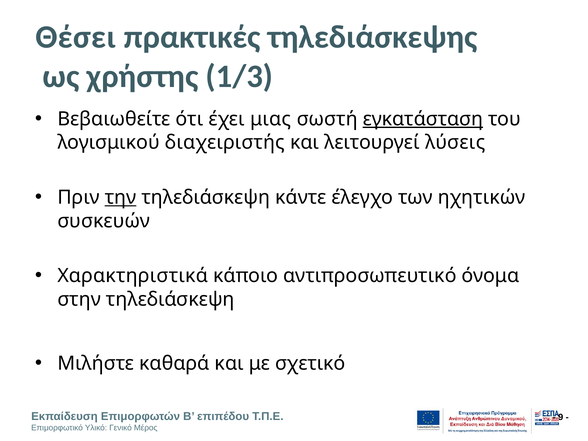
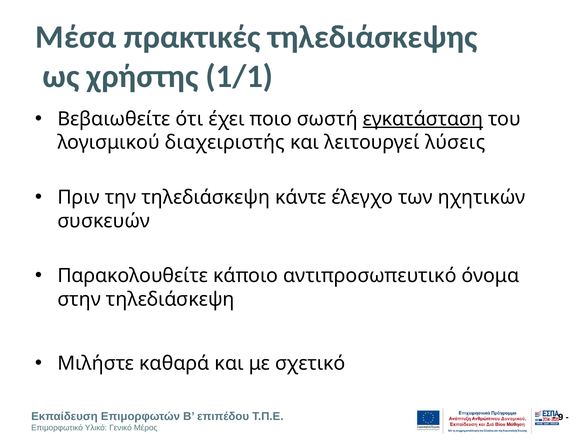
Θέσει: Θέσει -> Μέσα
1/3: 1/3 -> 1/1
μιας: μιας -> ποιο
την underline: present -> none
Χαρακτηριστικά: Χαρακτηριστικά -> Παρακολουθείτε
